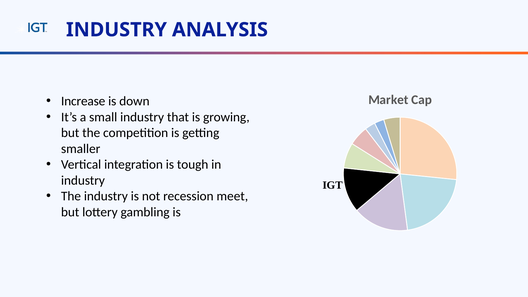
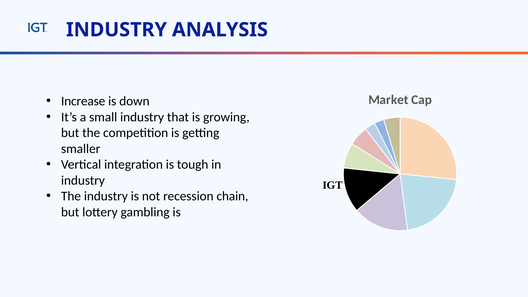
meet: meet -> chain
